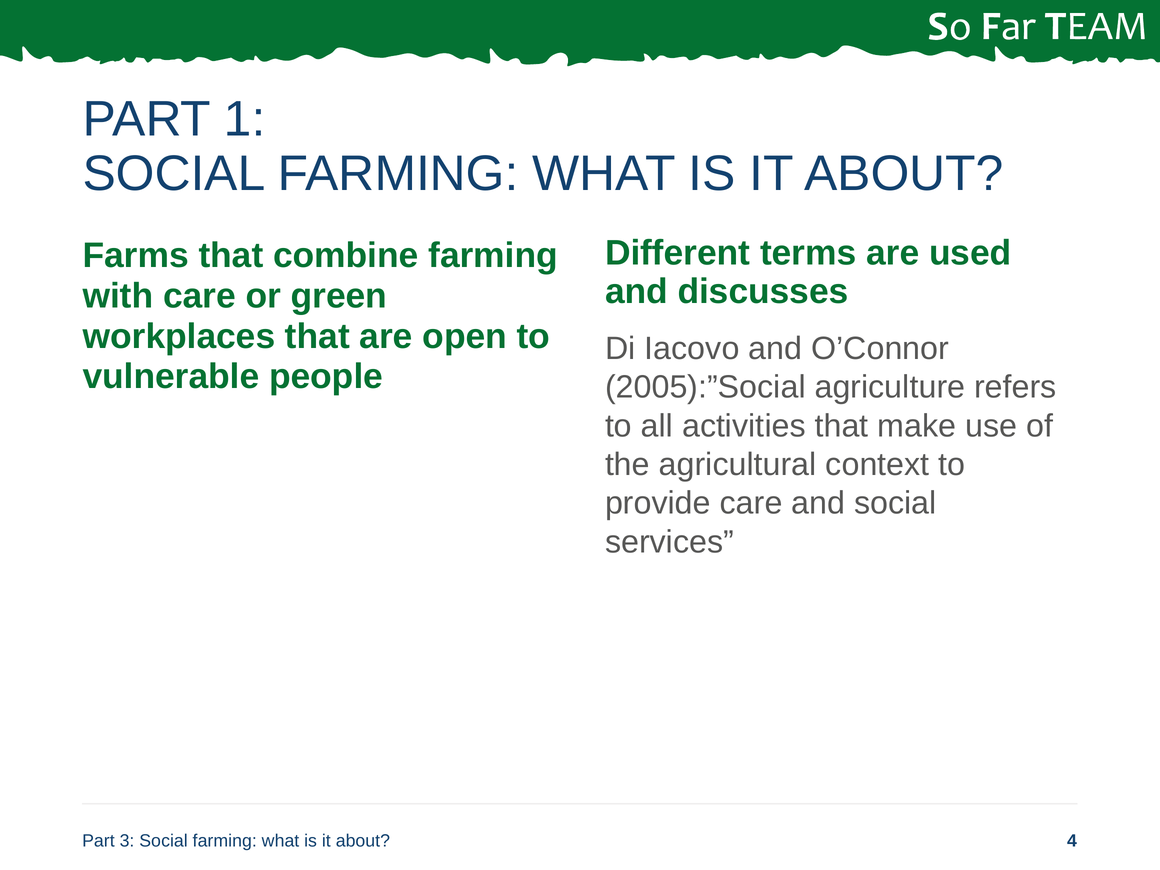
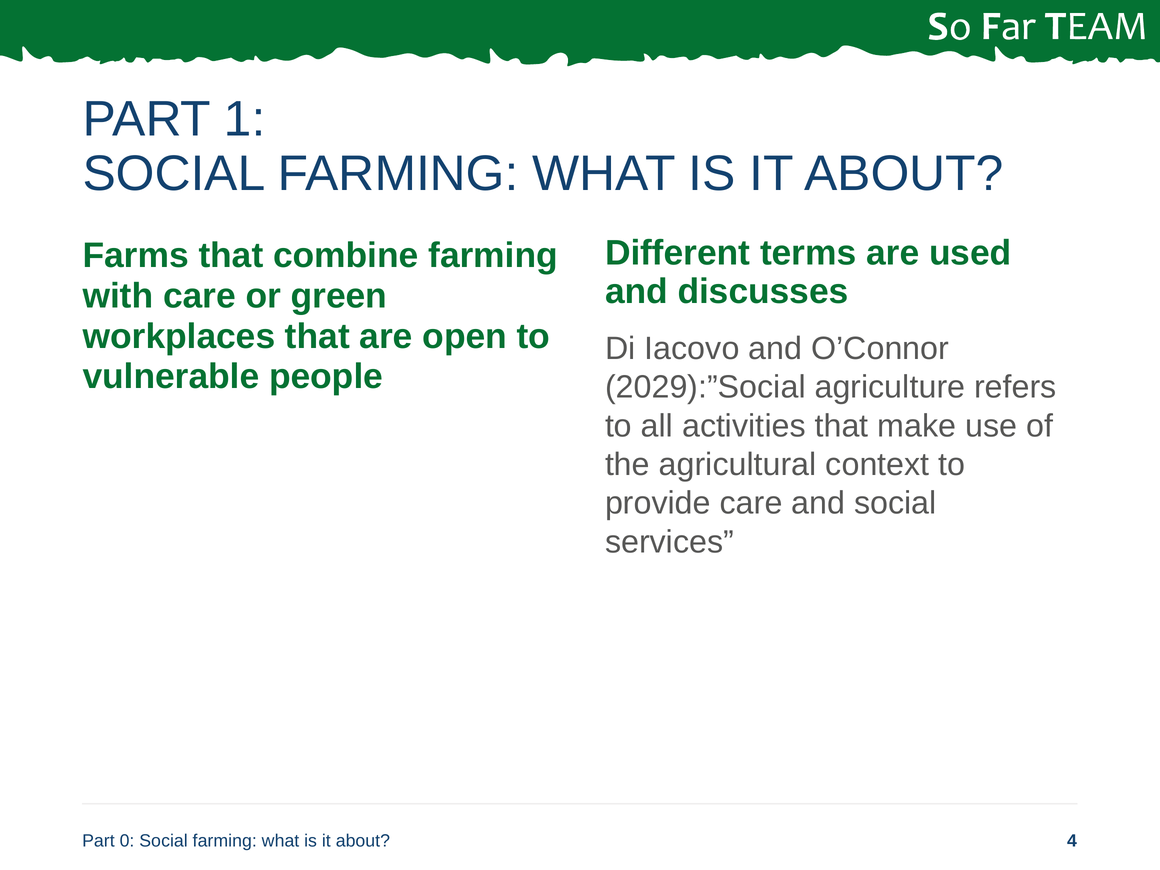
2005):”Social: 2005):”Social -> 2029):”Social
3: 3 -> 0
